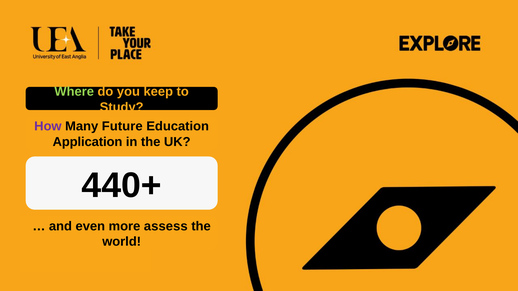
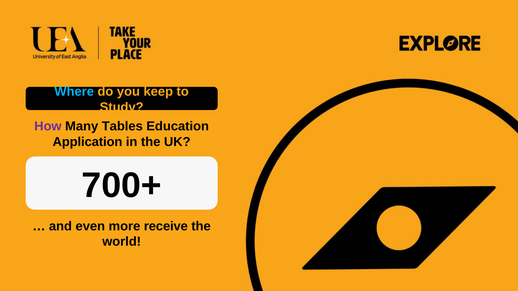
Where colour: light green -> light blue
Future: Future -> Tables
440+: 440+ -> 700+
assess: assess -> receive
